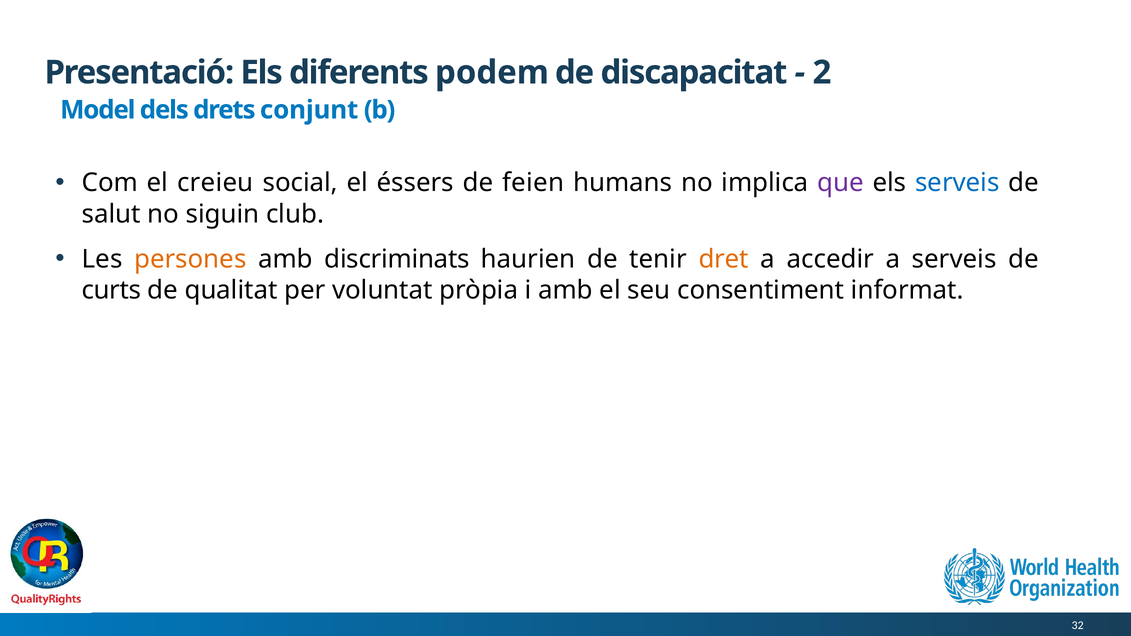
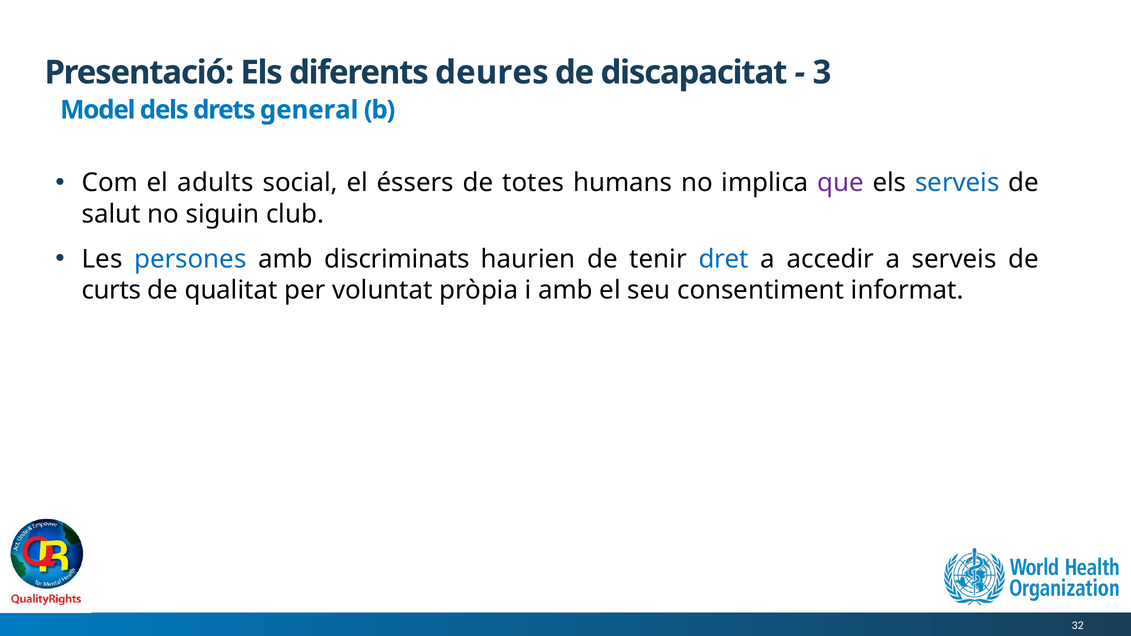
podem: podem -> deures
2: 2 -> 3
conjunt: conjunt -> general
creieu: creieu -> adults
feien: feien -> totes
persones colour: orange -> blue
dret colour: orange -> blue
